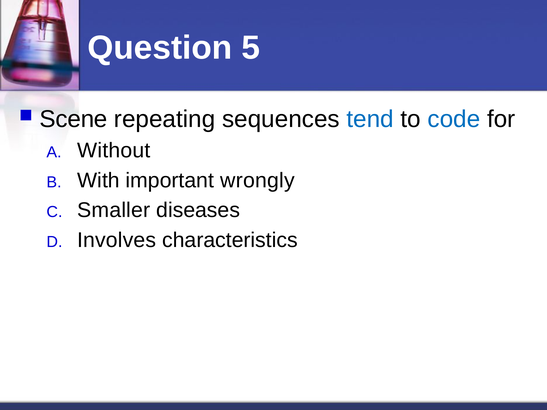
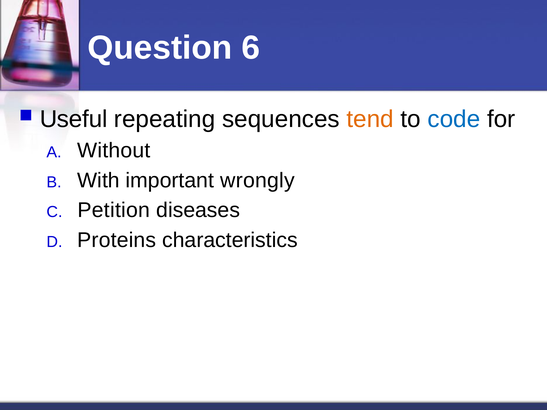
5: 5 -> 6
Scene: Scene -> Useful
tend colour: blue -> orange
Smaller: Smaller -> Petition
Involves: Involves -> Proteins
